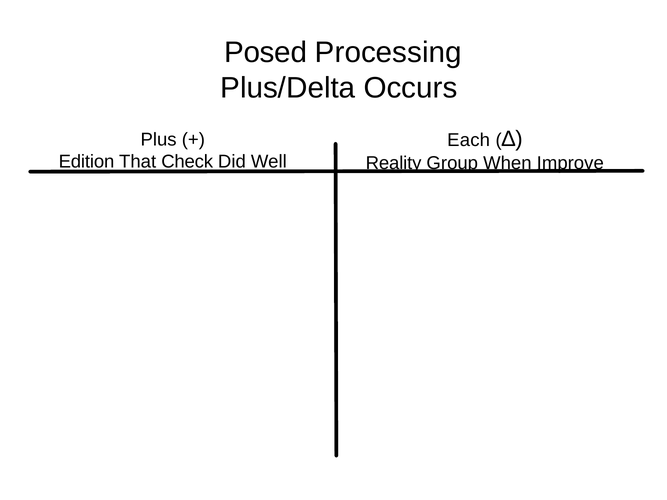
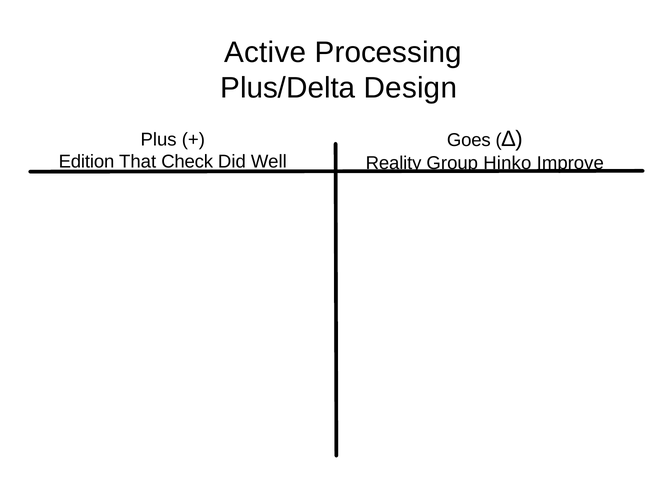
Posed: Posed -> Active
Occurs: Occurs -> Design
Each: Each -> Goes
When: When -> Hinko
